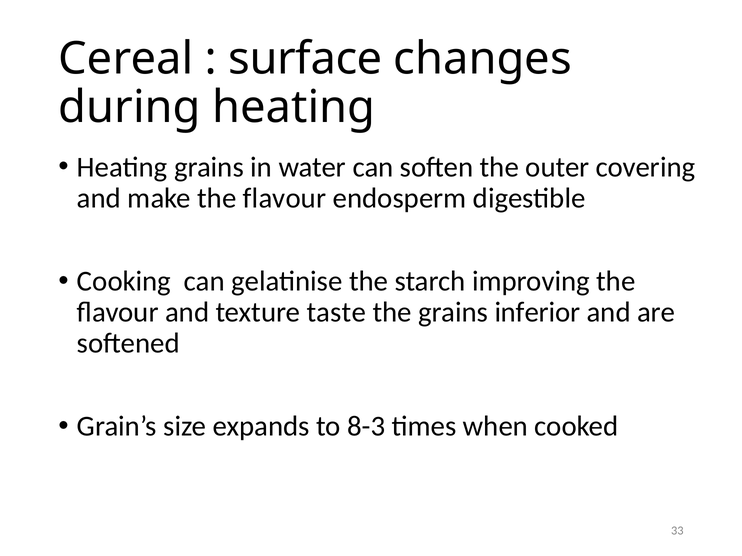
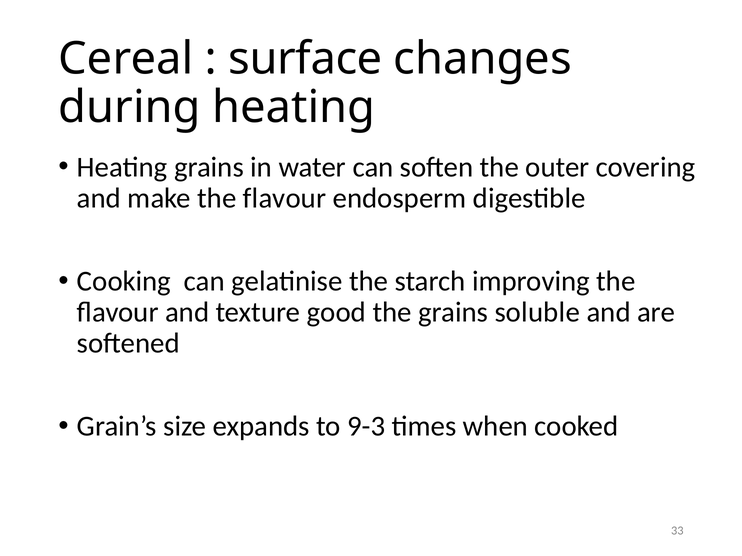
taste: taste -> good
inferior: inferior -> soluble
8-3: 8-3 -> 9-3
